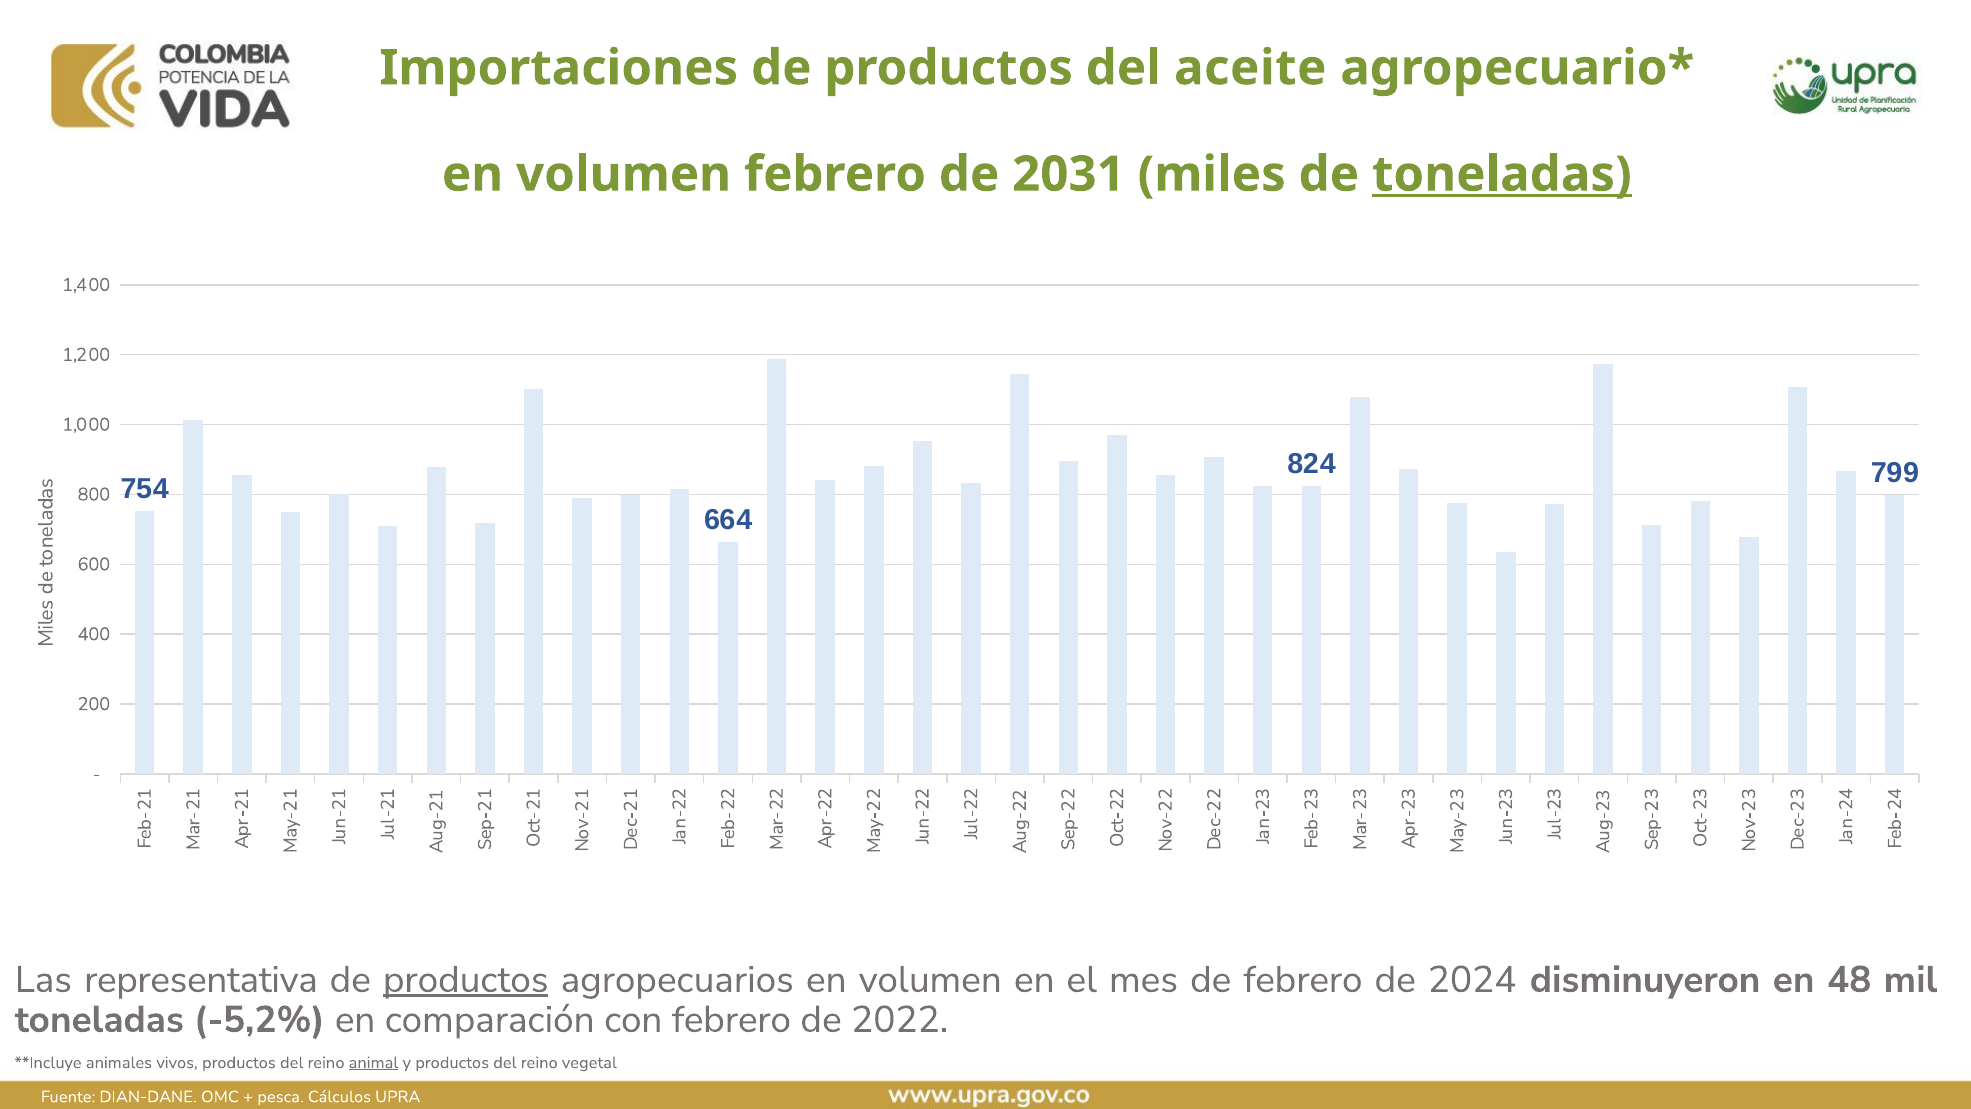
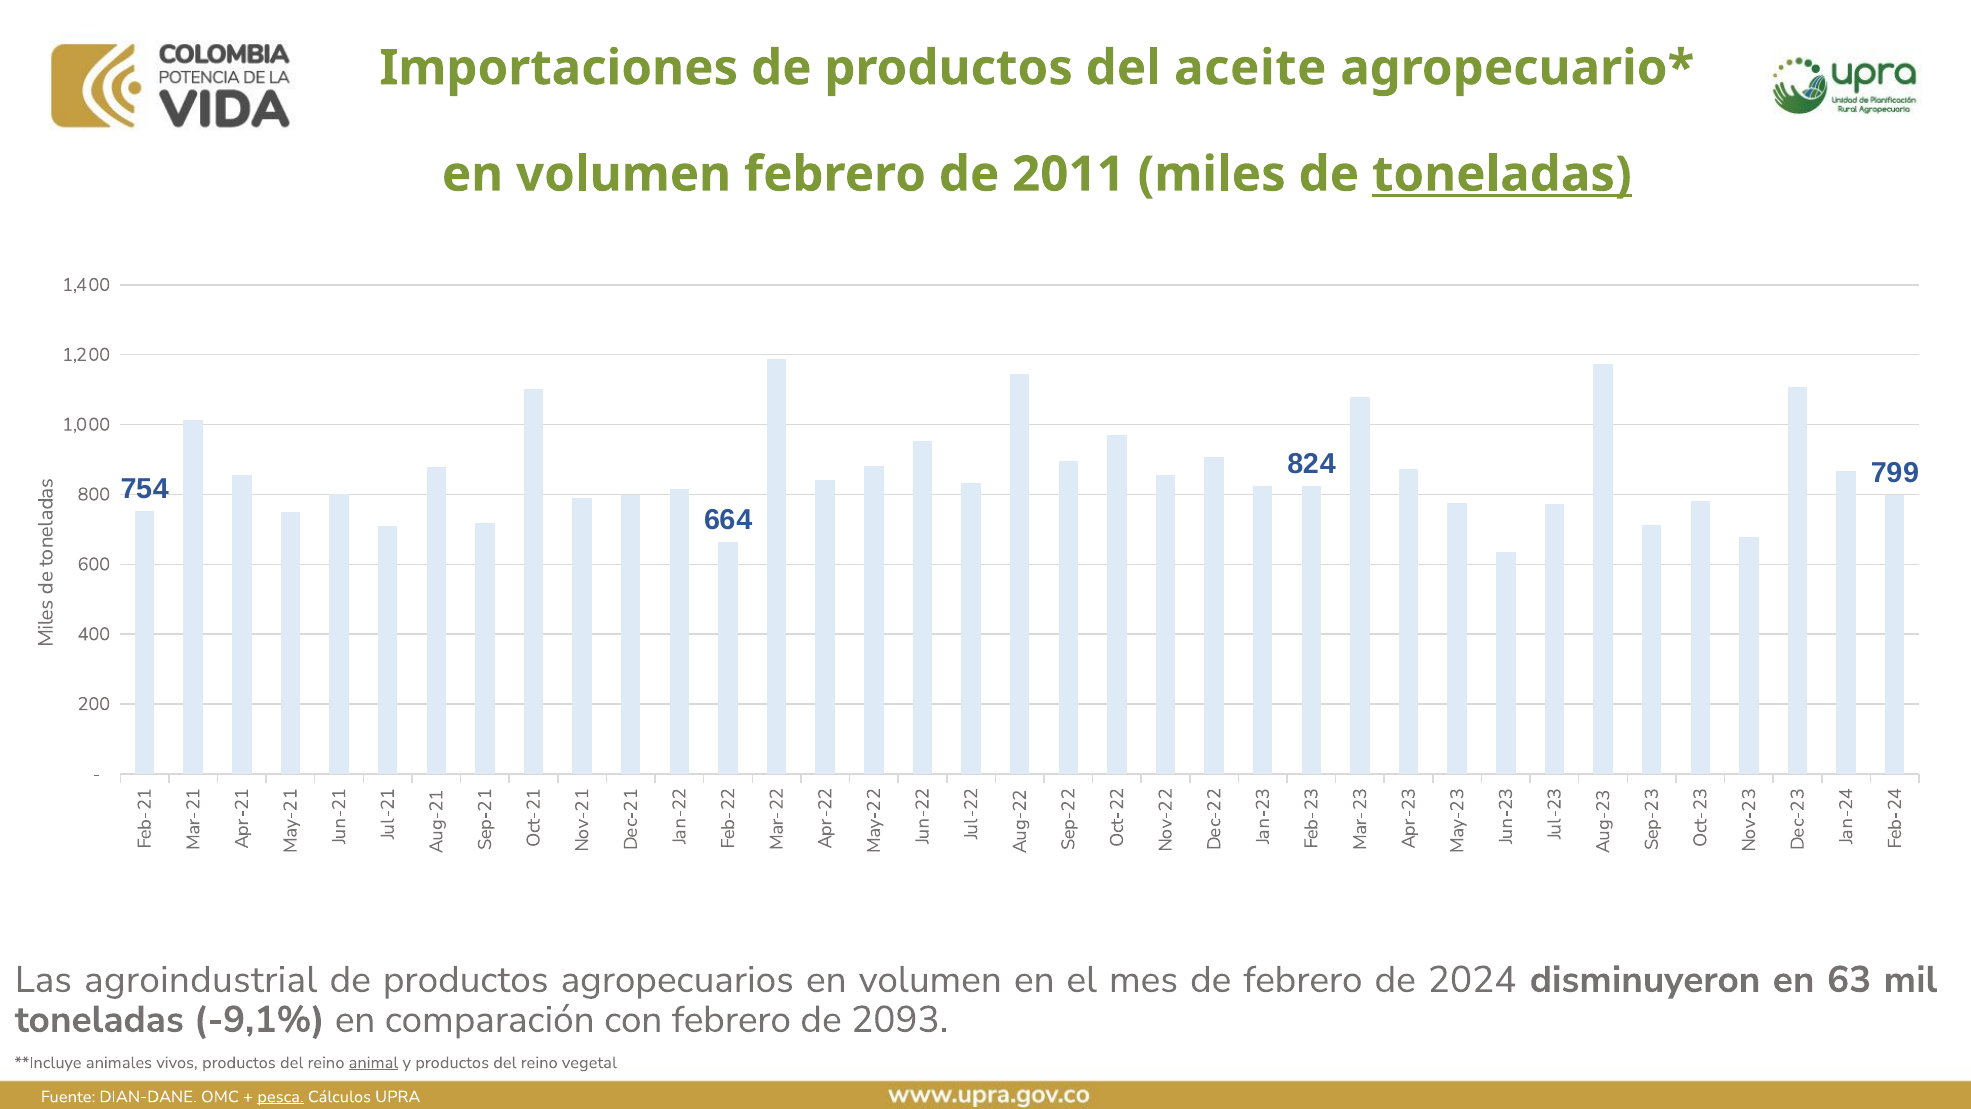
2031: 2031 -> 2011
representativa: representativa -> agroindustrial
productos at (466, 979) underline: present -> none
48: 48 -> 63
-5,2%: -5,2% -> -9,1%
2022: 2022 -> 2093
pesca underline: none -> present
